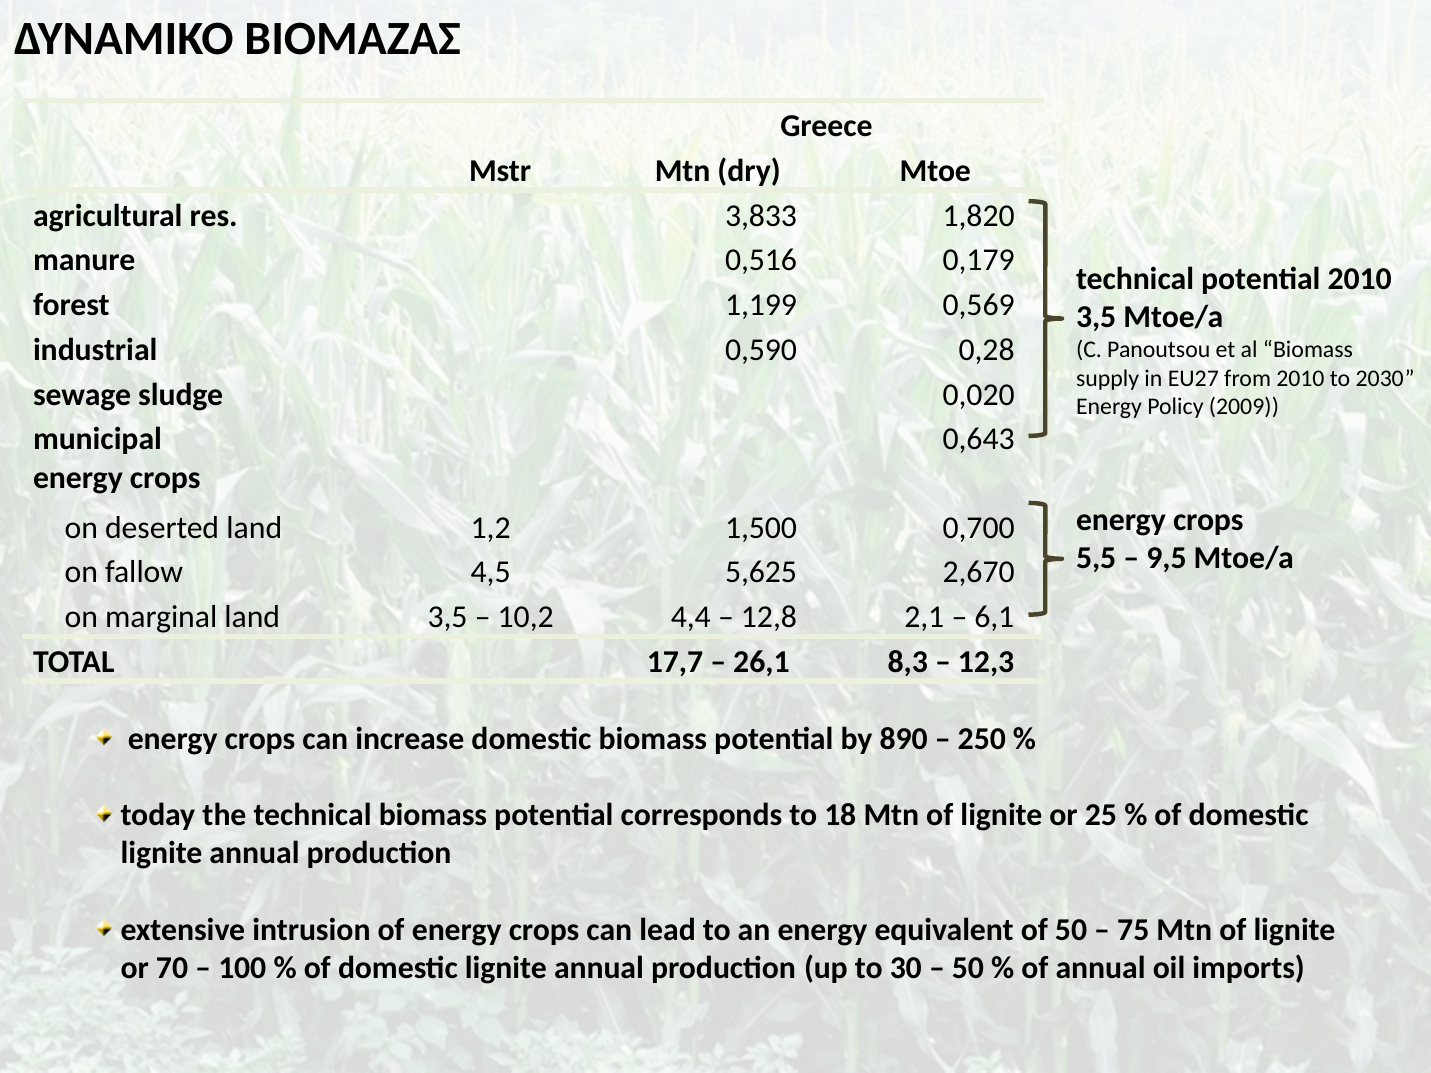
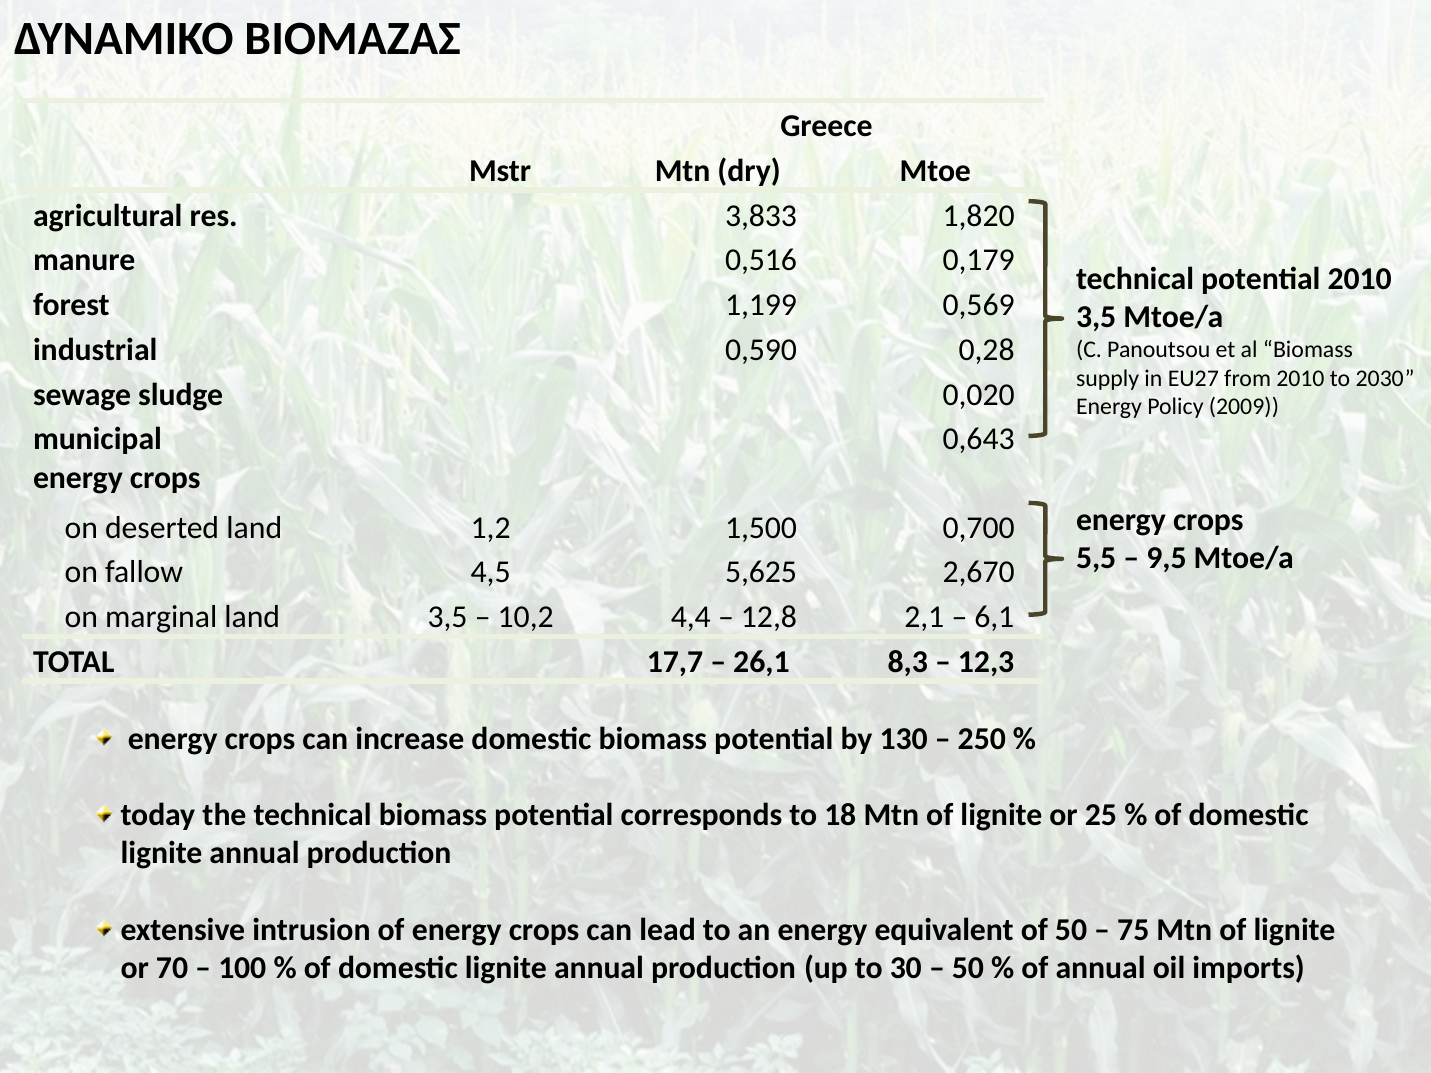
890: 890 -> 130
